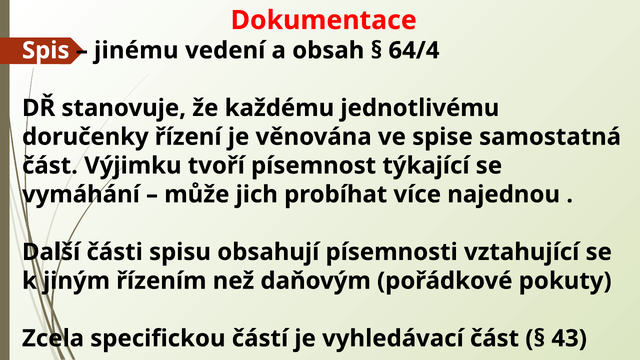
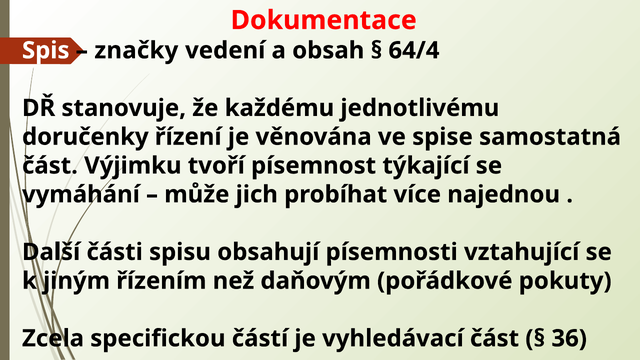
jinému: jinému -> značky
43: 43 -> 36
